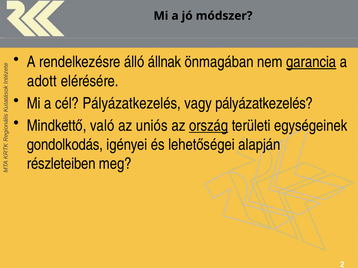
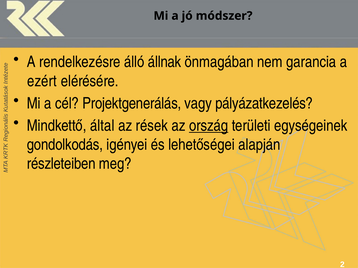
garancia underline: present -> none
adott: adott -> ezért
cél Pályázatkezelés: Pályázatkezelés -> Projektgenerálás
való: való -> által
uniós: uniós -> rések
